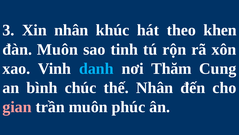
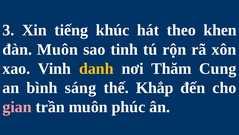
Xin nhân: nhân -> tiếng
danh colour: light blue -> yellow
chúc: chúc -> sáng
thế Nhân: Nhân -> Khắp
